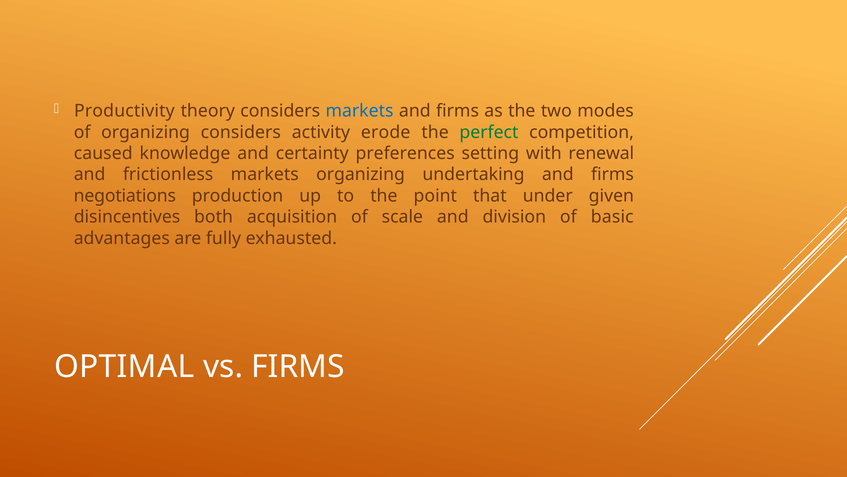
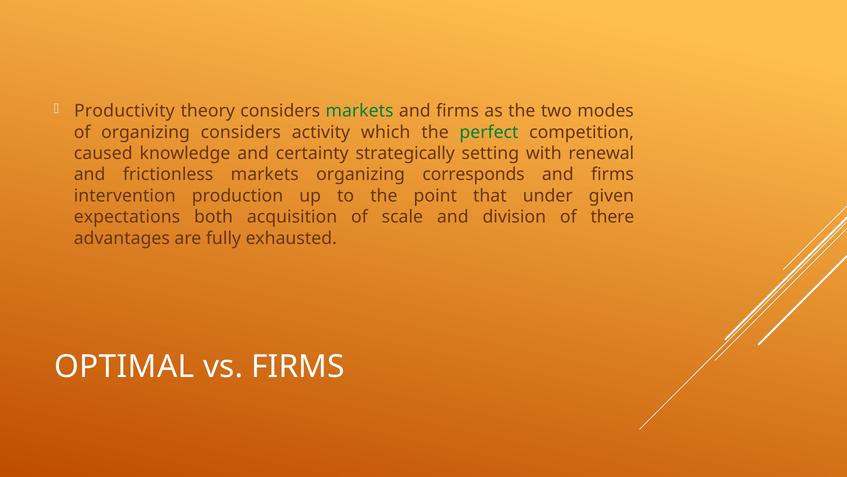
markets at (359, 111) colour: blue -> green
erode: erode -> which
preferences: preferences -> strategically
undertaking: undertaking -> corresponds
negotiations: negotiations -> intervention
disincentives: disincentives -> expectations
basic: basic -> there
